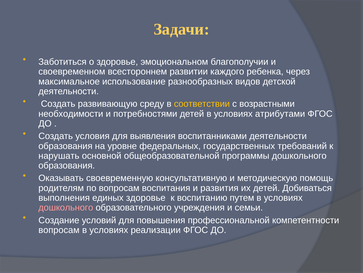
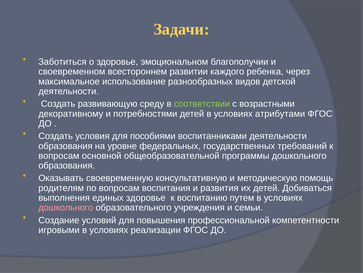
соответствии colour: yellow -> light green
необходимости: необходимости -> декоративному
выявления: выявления -> пособиями
нарушать at (59, 155): нарушать -> вопросам
вопросам at (59, 229): вопросам -> игровыми
